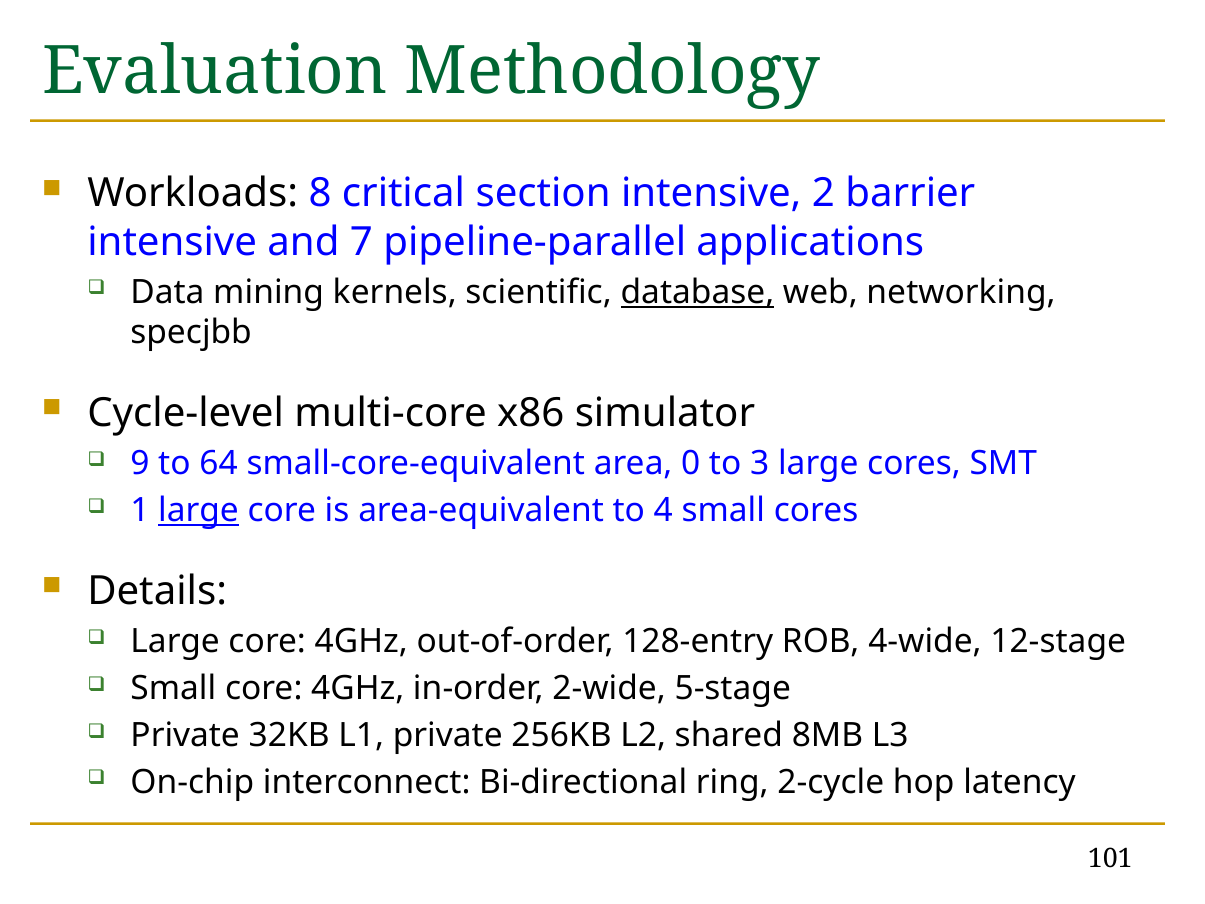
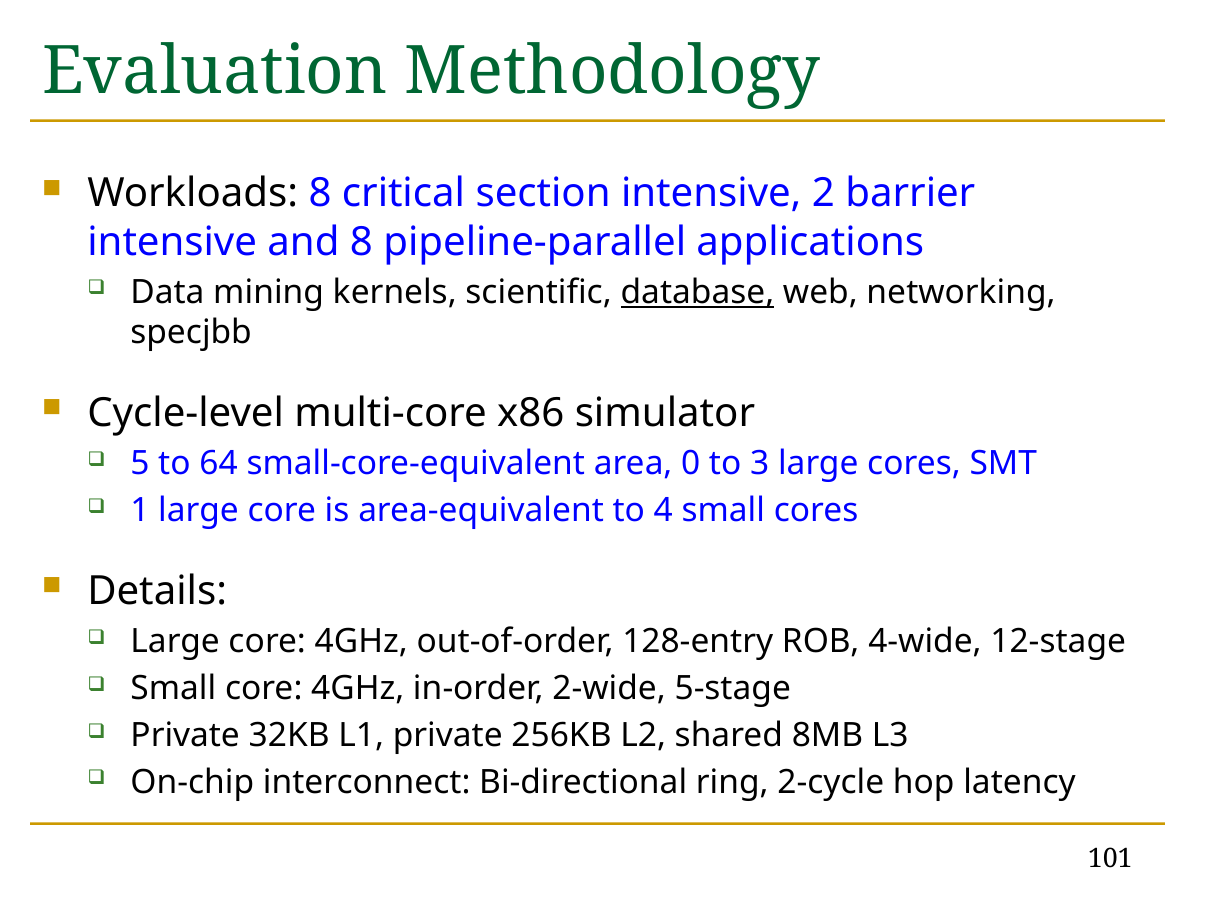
and 7: 7 -> 8
9: 9 -> 5
large at (198, 511) underline: present -> none
